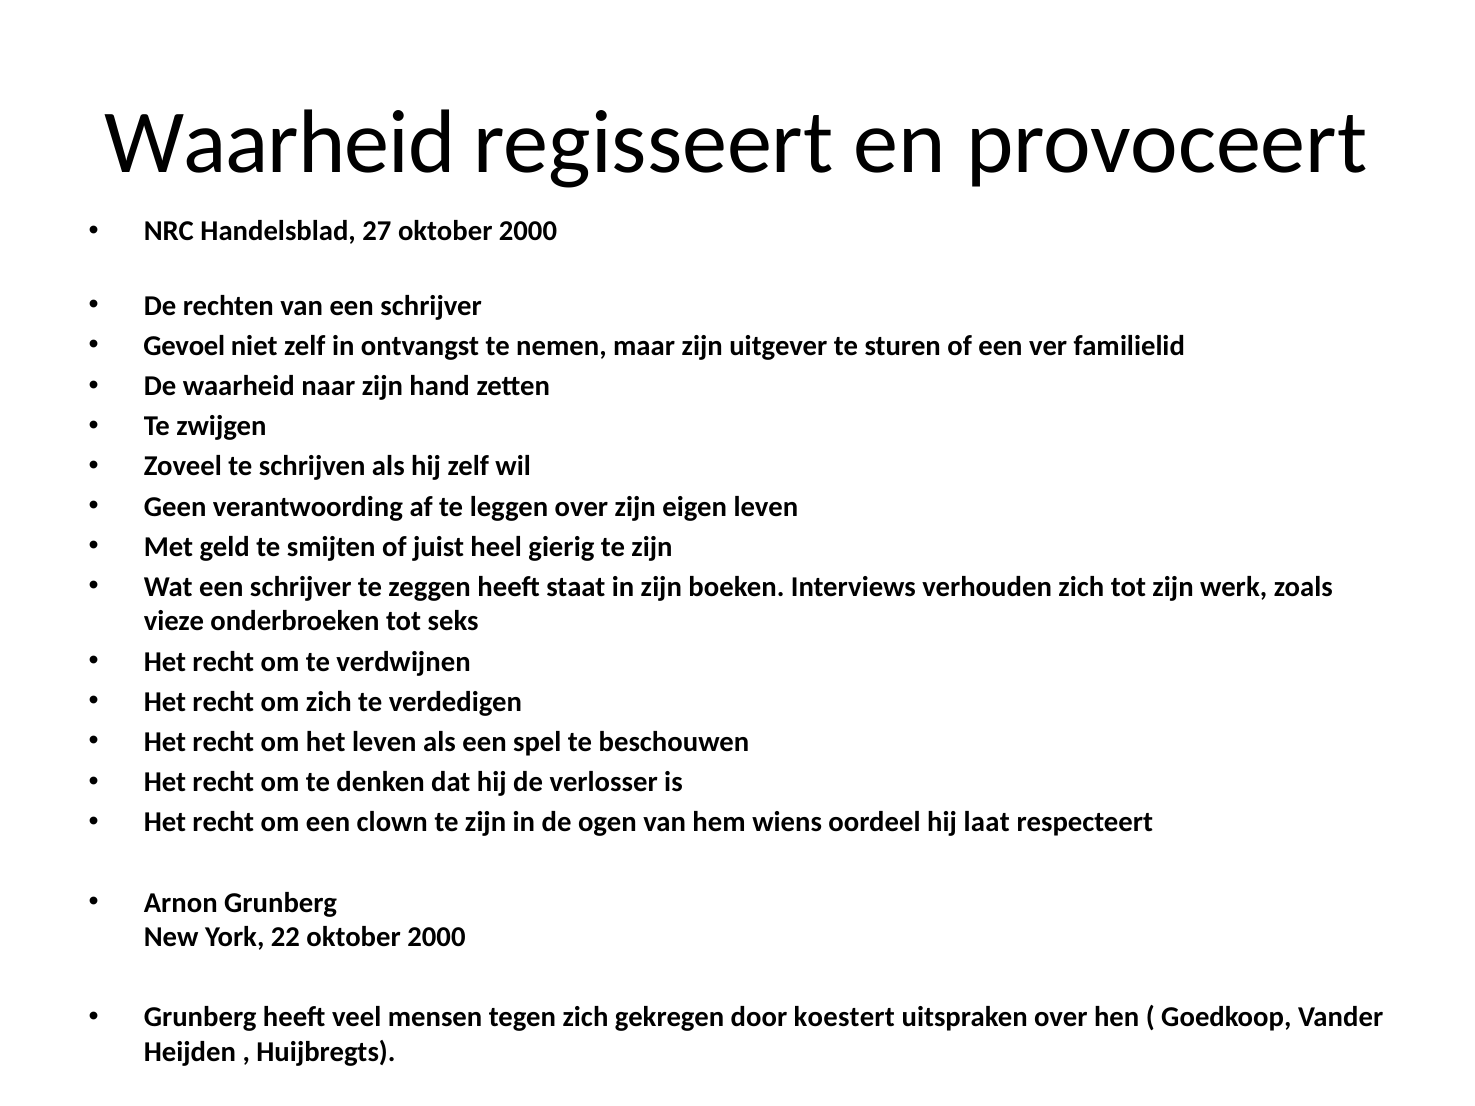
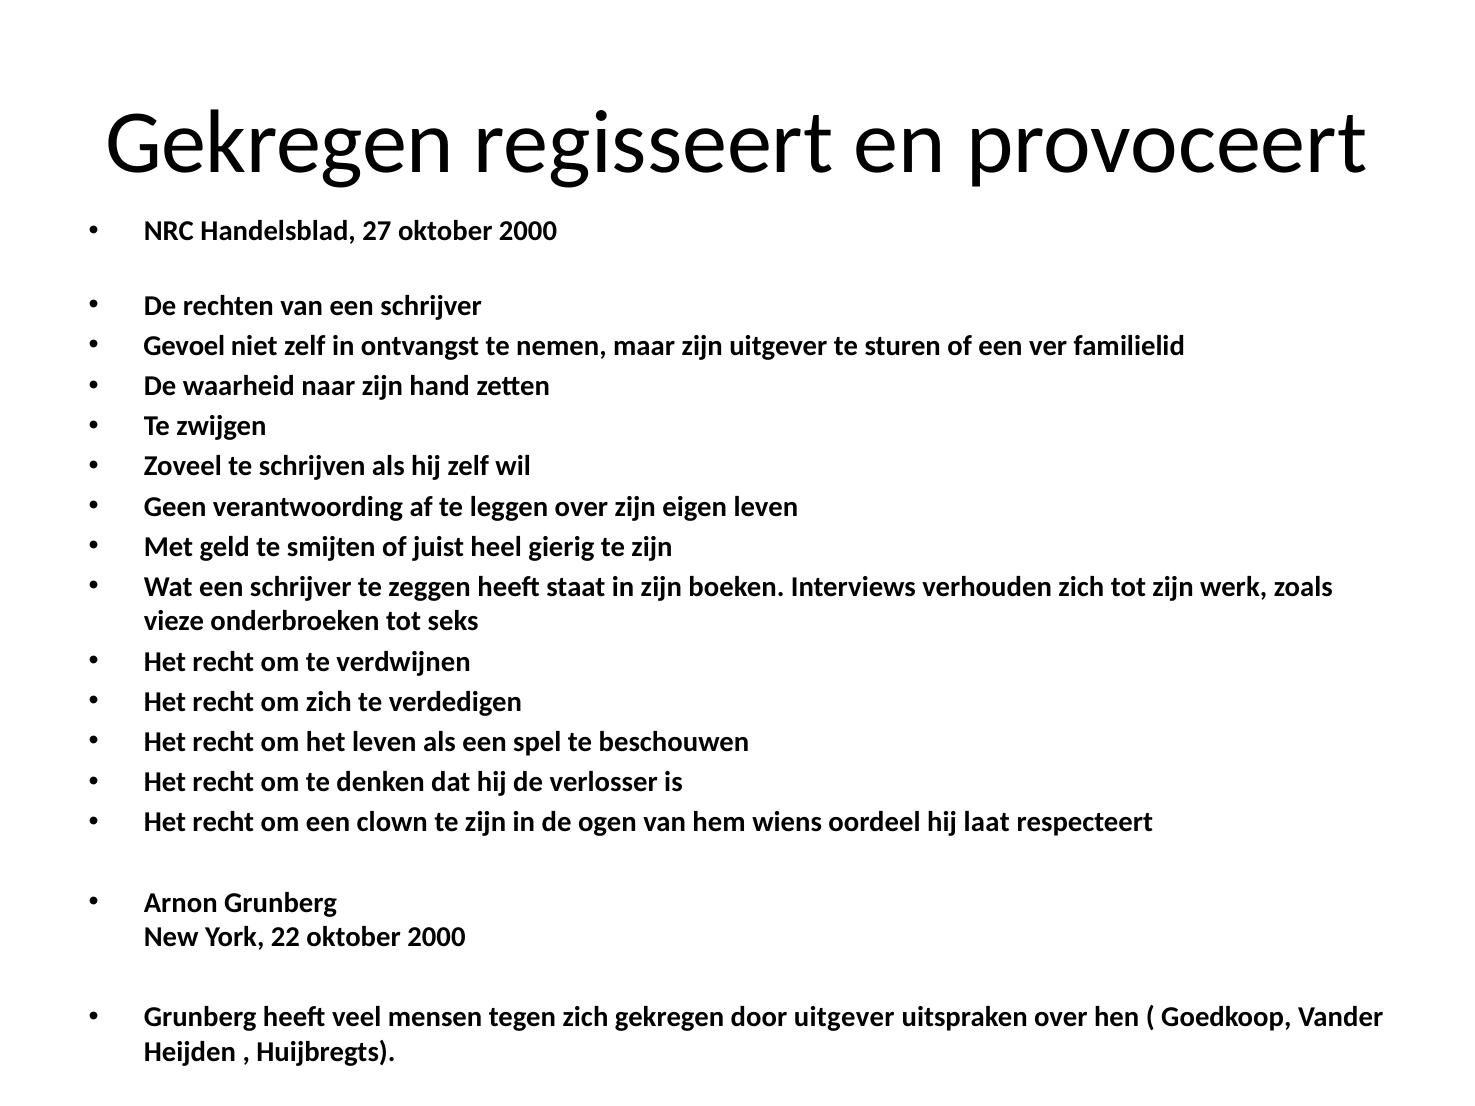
Waarheid at (280, 143): Waarheid -> Gekregen
door koestert: koestert -> uitgever
